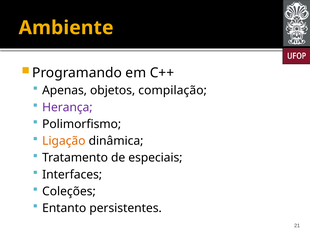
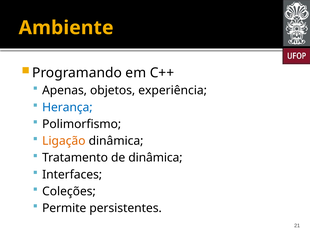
compilação: compilação -> experiência
Herança colour: purple -> blue
de especiais: especiais -> dinâmica
Entanto: Entanto -> Permite
